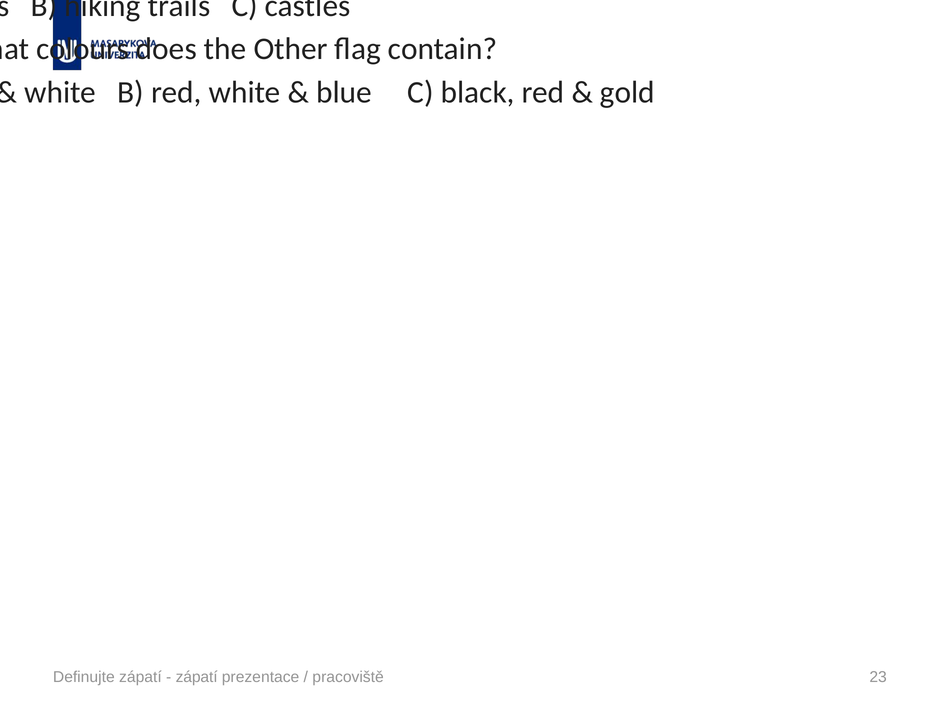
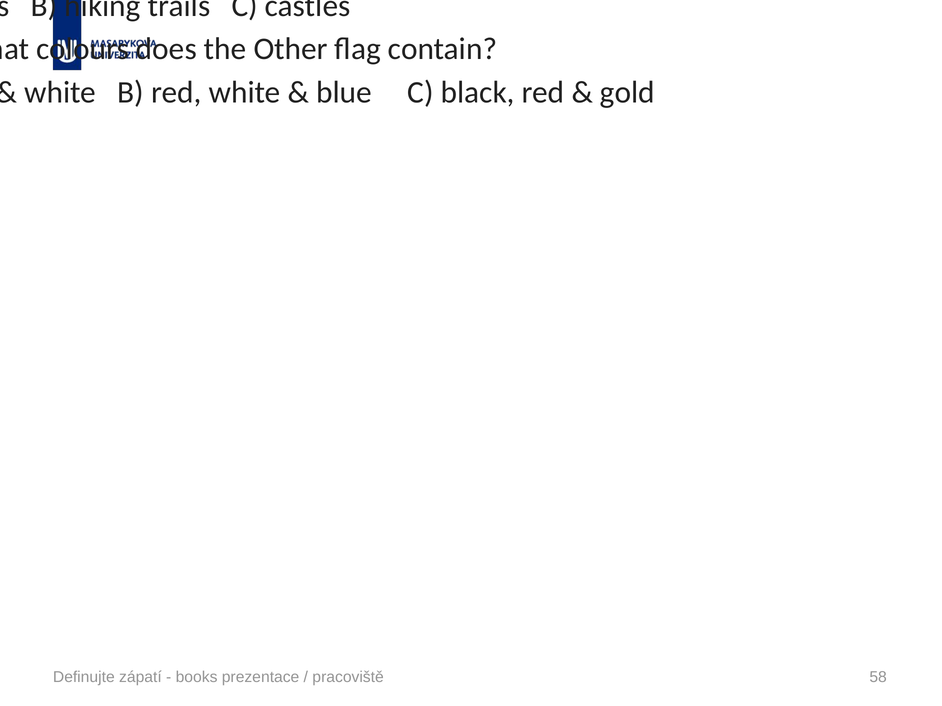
zápatí at (197, 678): zápatí -> books
23: 23 -> 58
